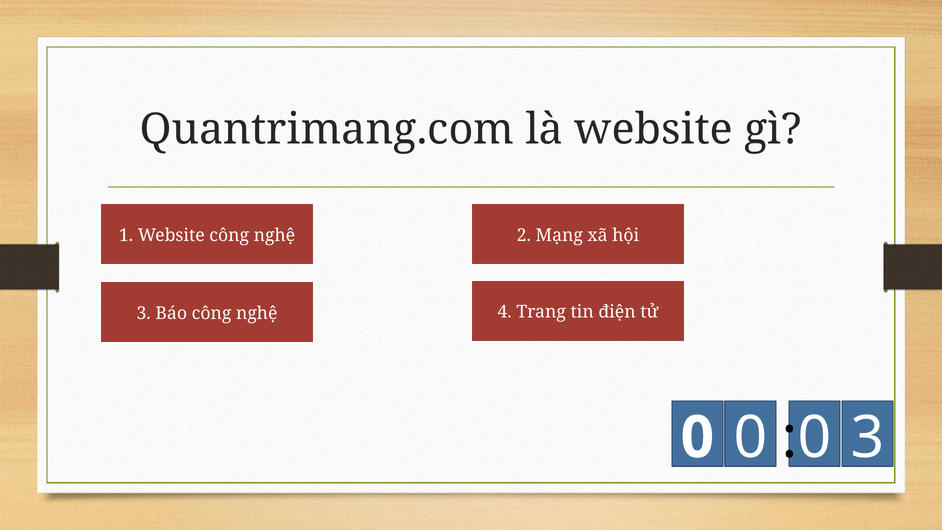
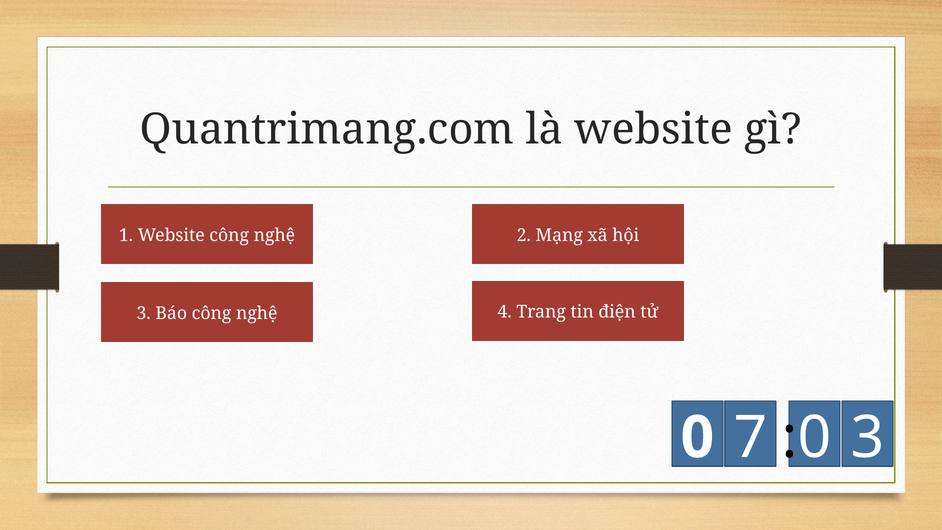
0 0: 0 -> 7
